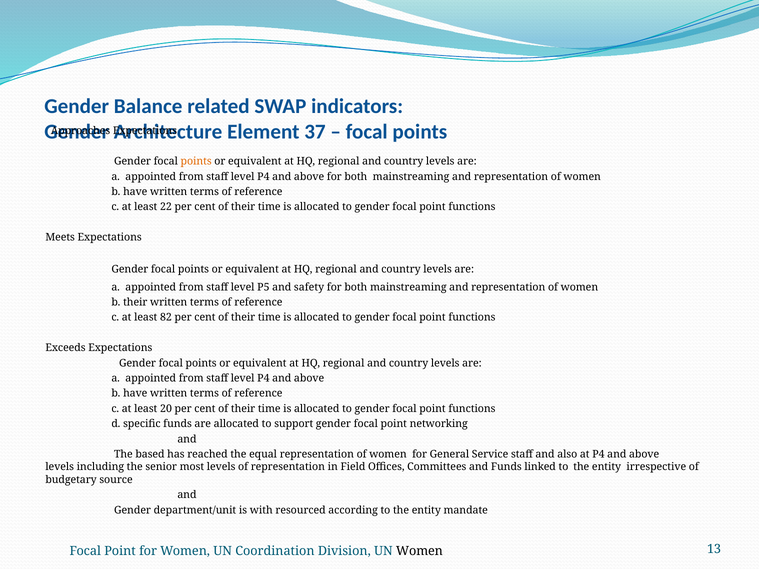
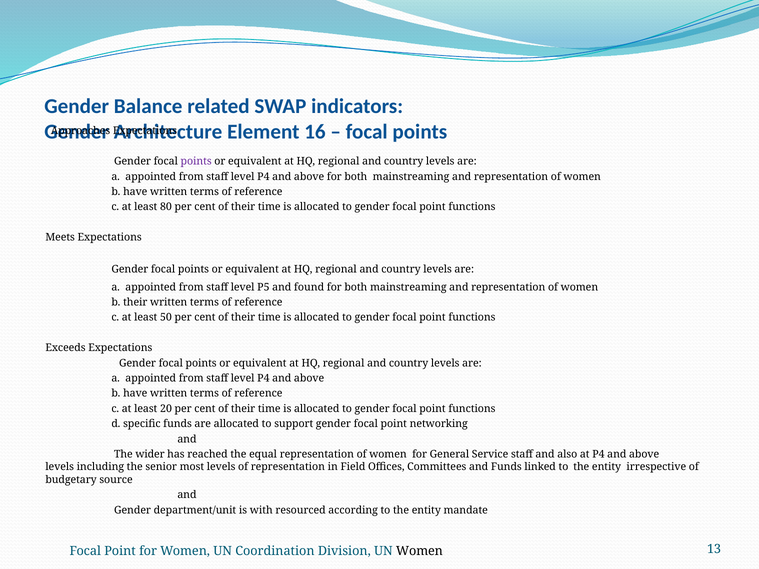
37: 37 -> 16
points at (196, 161) colour: orange -> purple
22: 22 -> 80
safety: safety -> found
82: 82 -> 50
based: based -> wider
